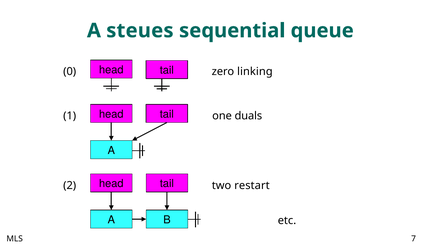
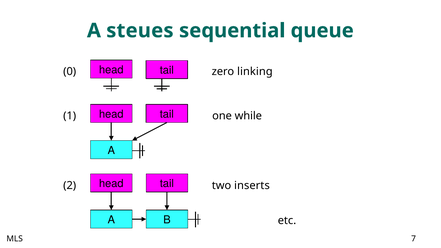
duals: duals -> while
restart: restart -> inserts
